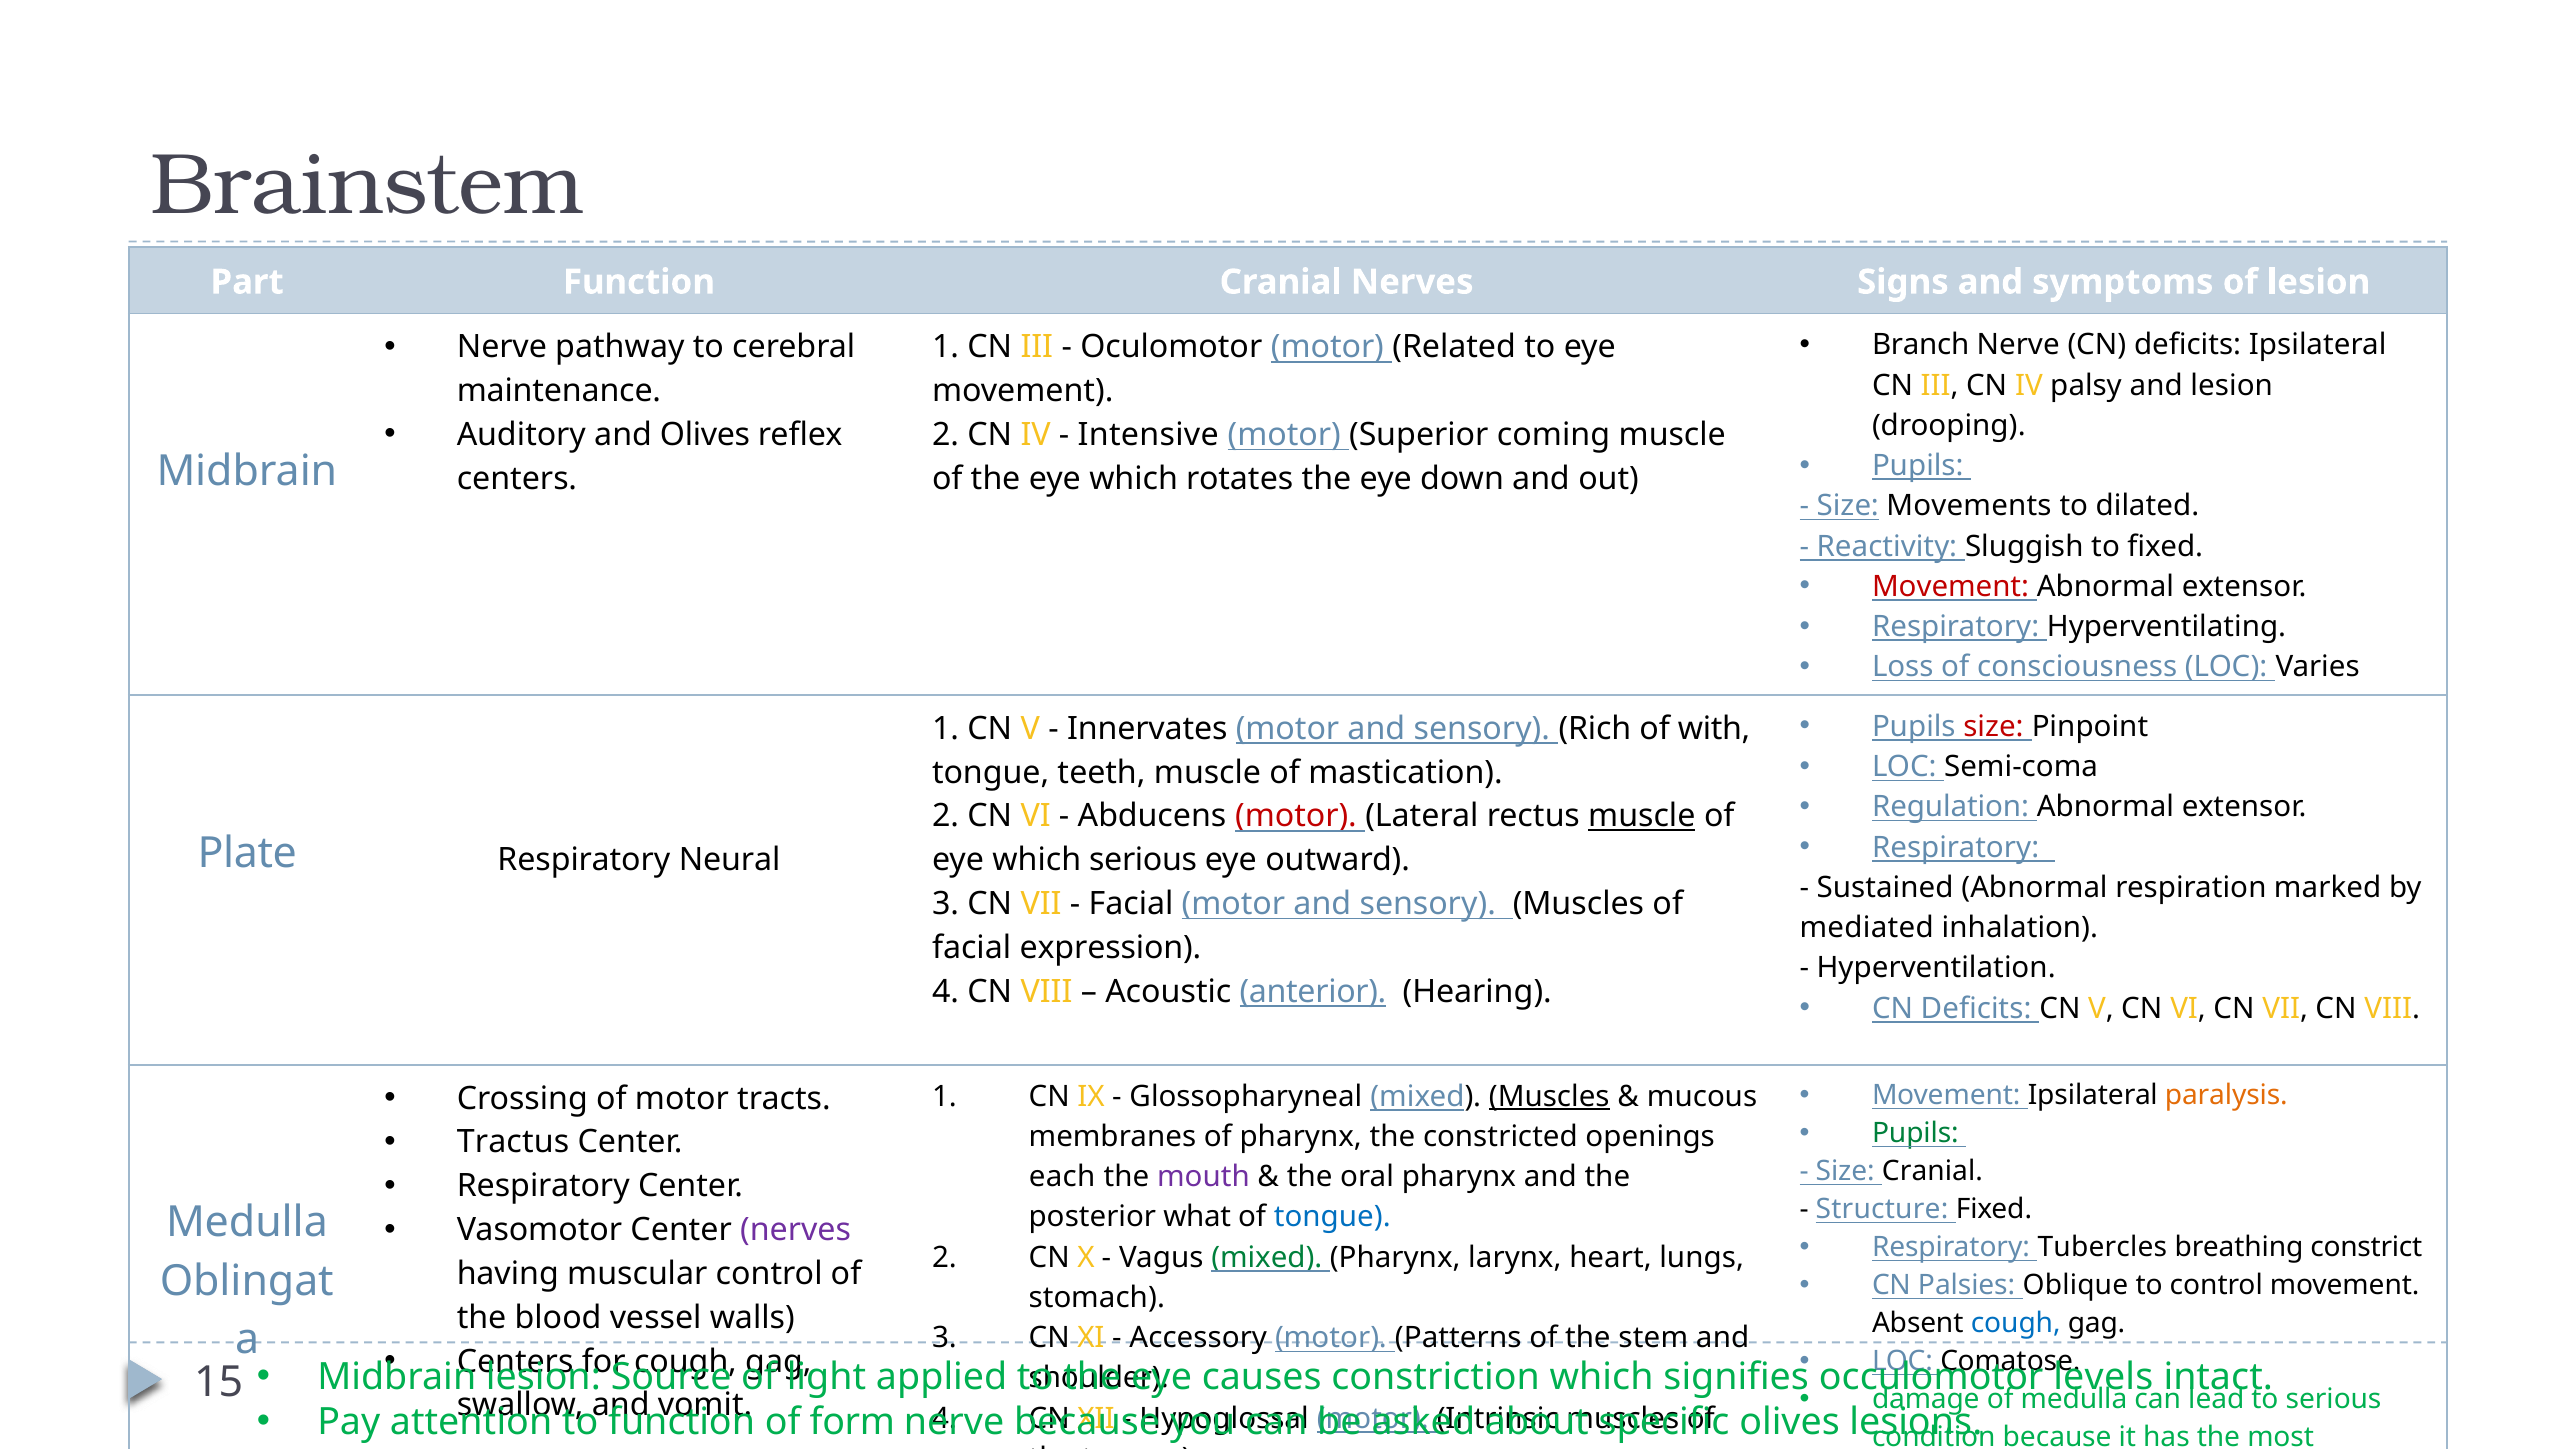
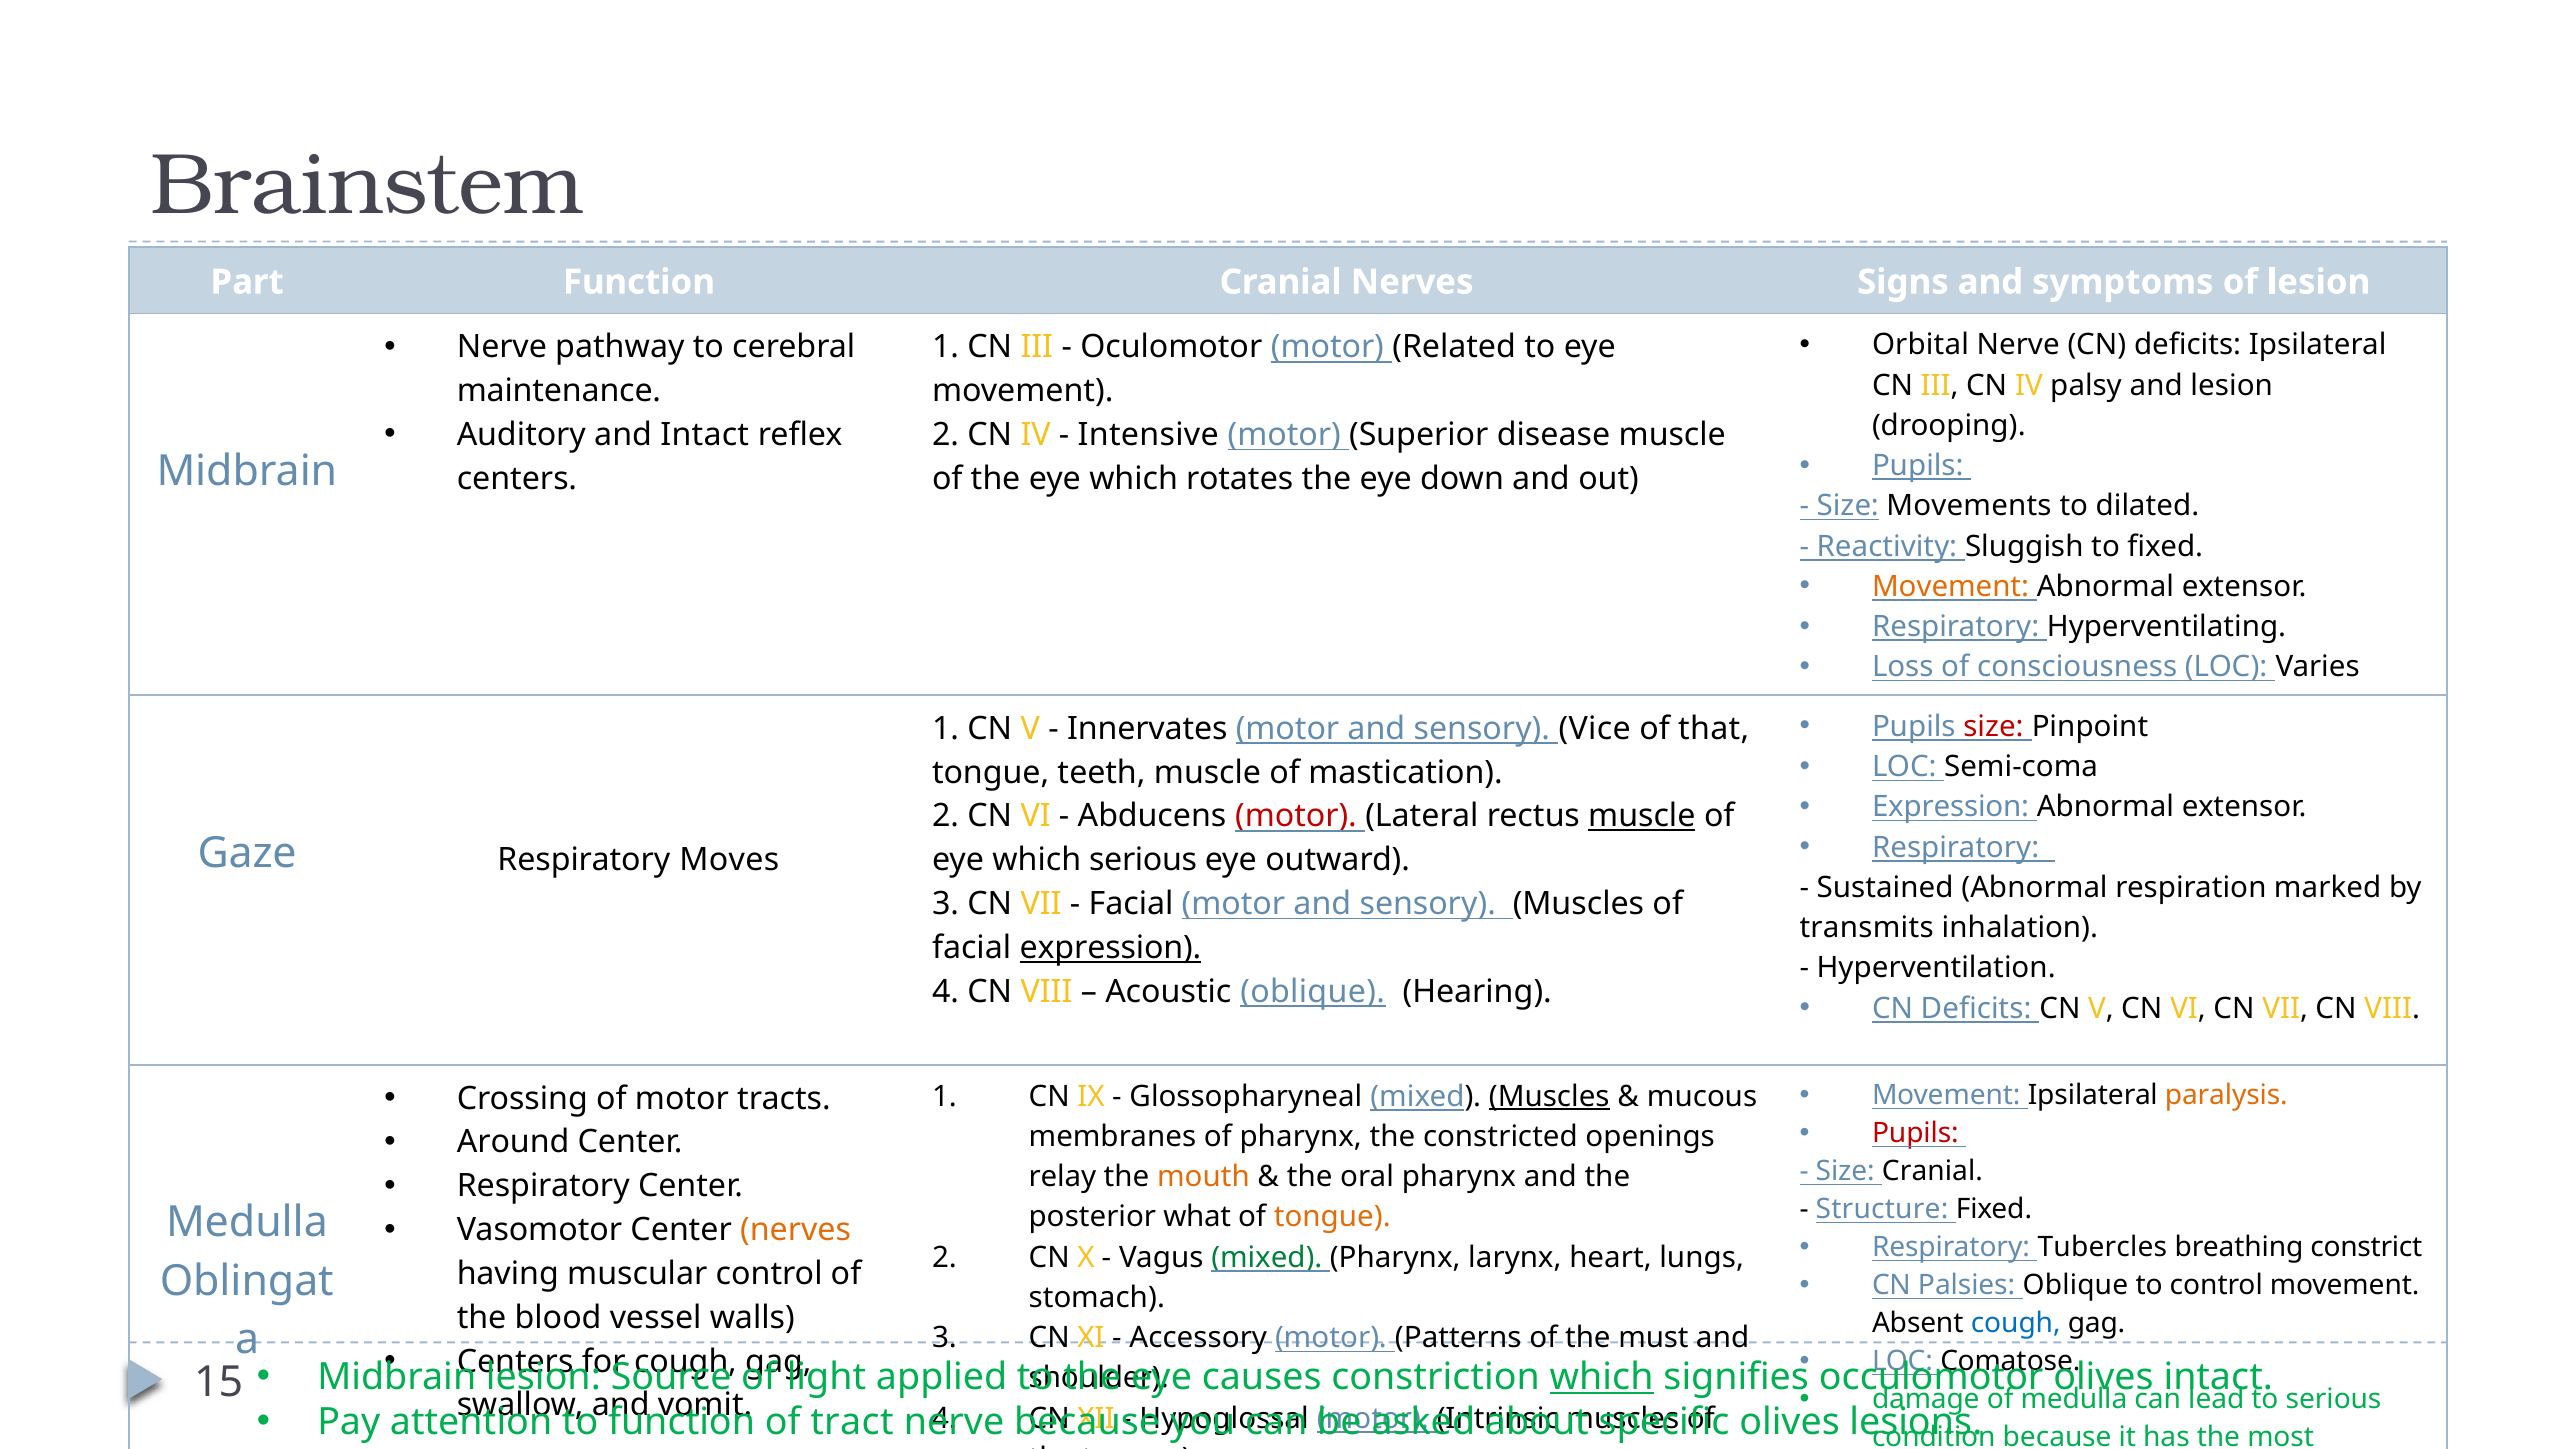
Branch: Branch -> Orbital
and Olives: Olives -> Intact
coming: coming -> disease
Movement at (1950, 587) colour: red -> orange
Rich: Rich -> Vice
with: with -> that
Regulation at (1951, 807): Regulation -> Expression
Plate: Plate -> Gaze
Neural: Neural -> Moves
mediated: mediated -> transmits
expression at (1110, 948) underline: none -> present
Acoustic anterior: anterior -> oblique
Pupils at (1915, 1134) colour: green -> red
Tractus: Tractus -> Around
each: each -> relay
mouth colour: purple -> orange
tongue at (1332, 1218) colour: blue -> orange
nerves at (796, 1230) colour: purple -> orange
stem: stem -> must
which at (1602, 1377) underline: none -> present
levels at (2103, 1377): levels -> olives
form: form -> tract
